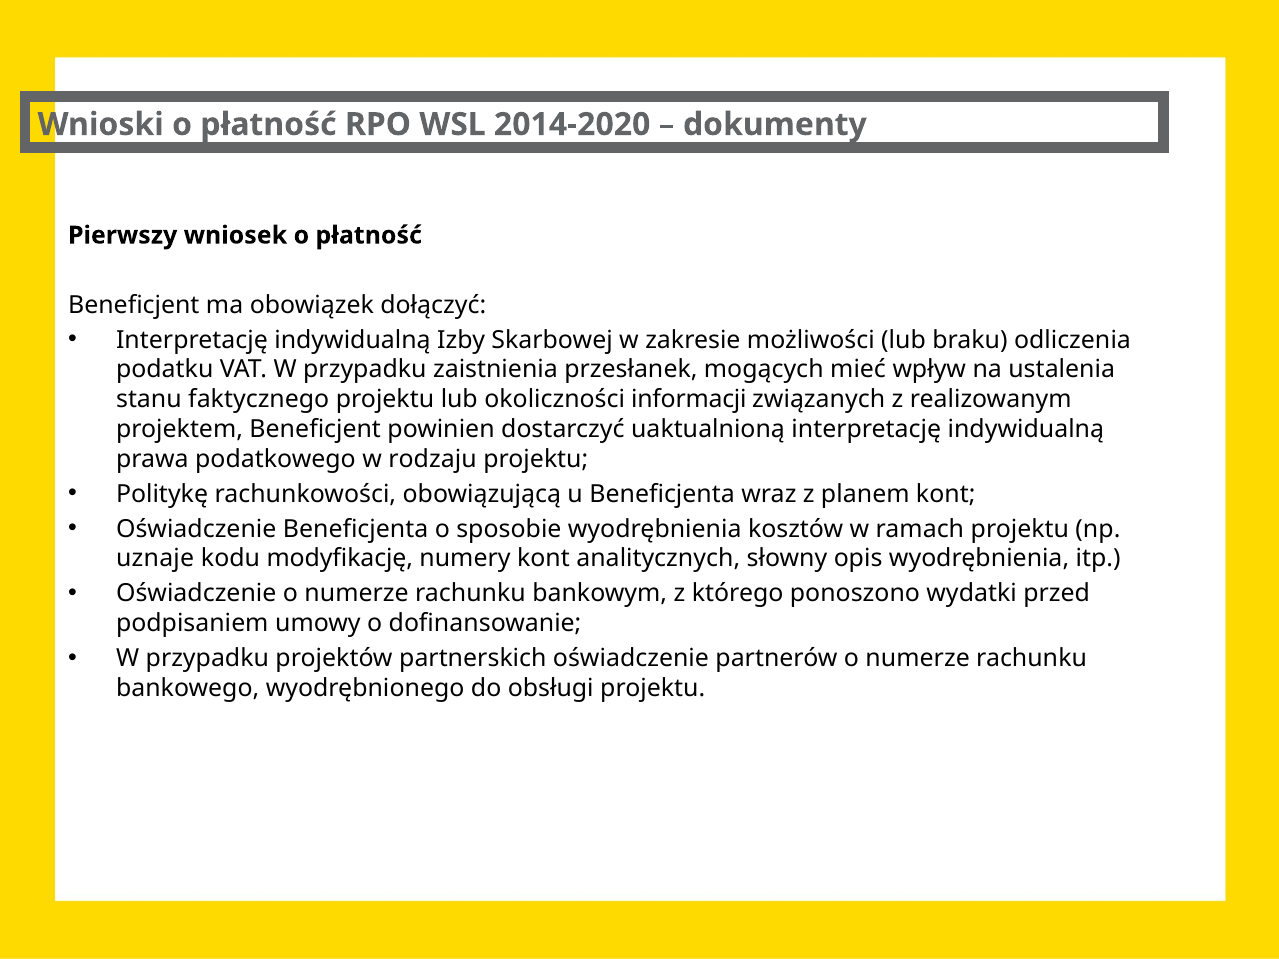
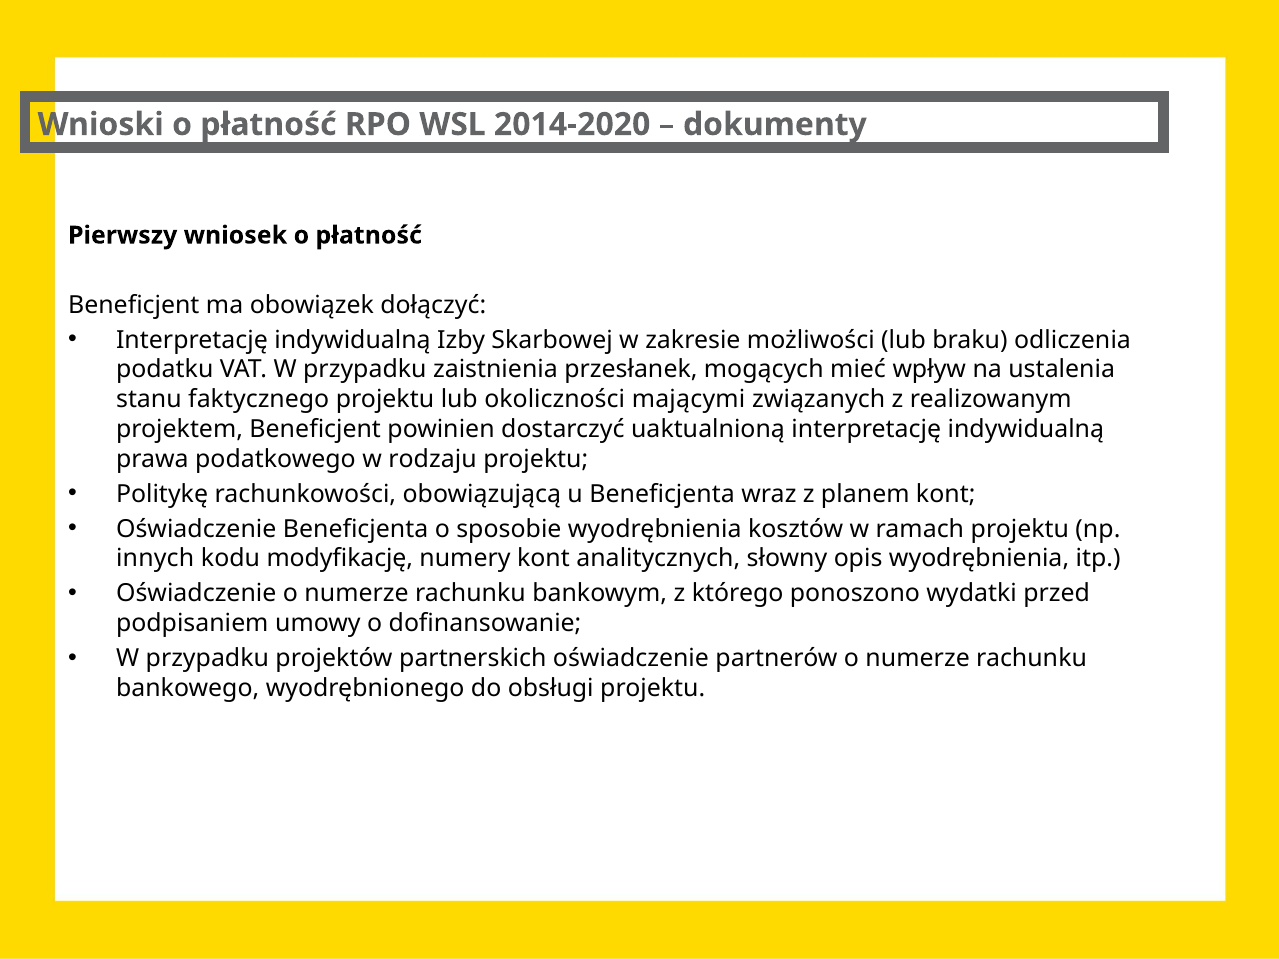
informacji: informacji -> mającymi
uznaje: uznaje -> innych
